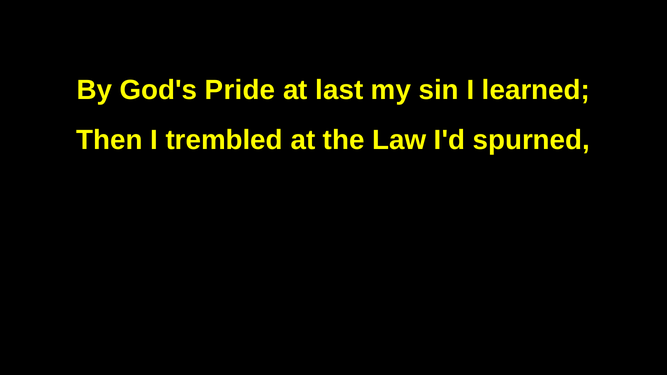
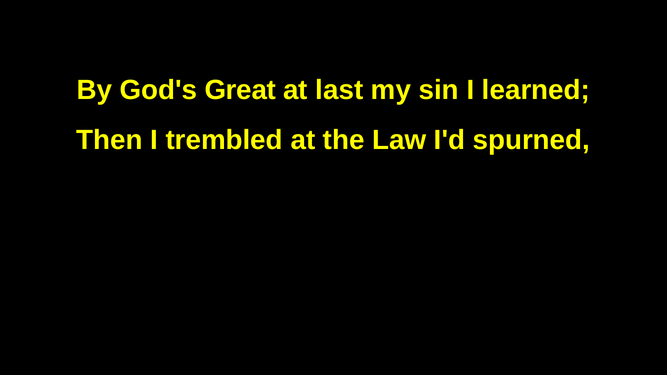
Pride: Pride -> Great
